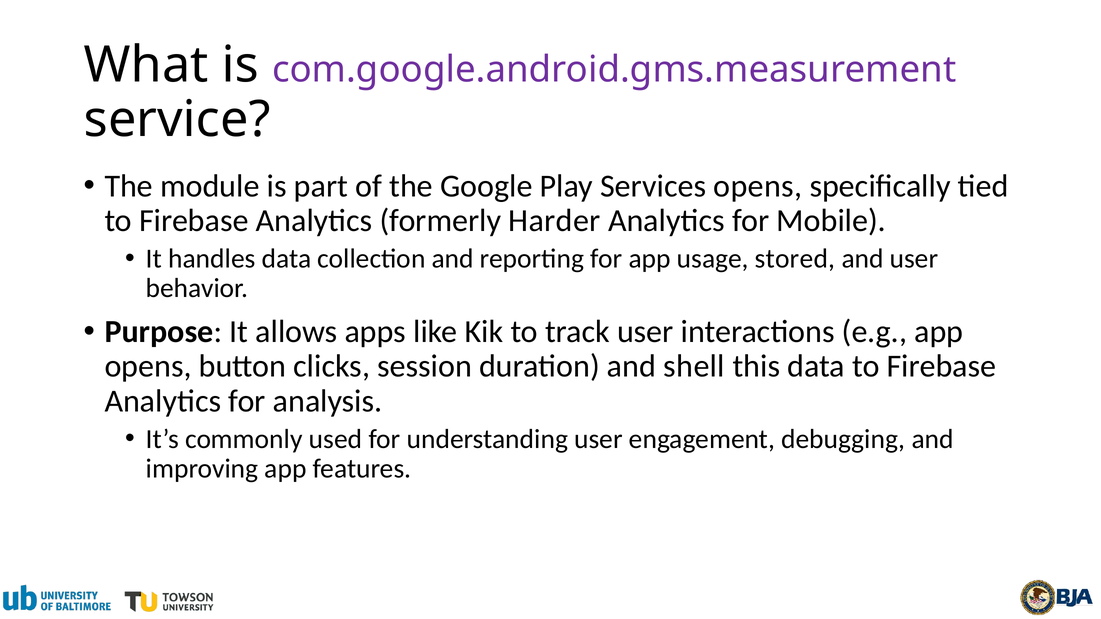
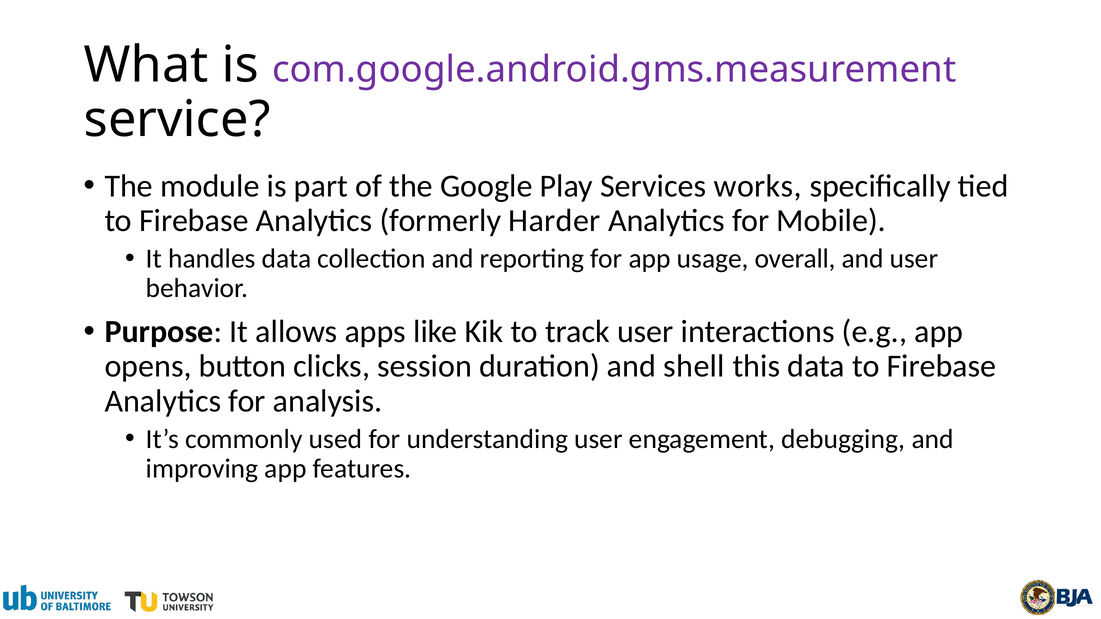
Services opens: opens -> works
stored: stored -> overall
